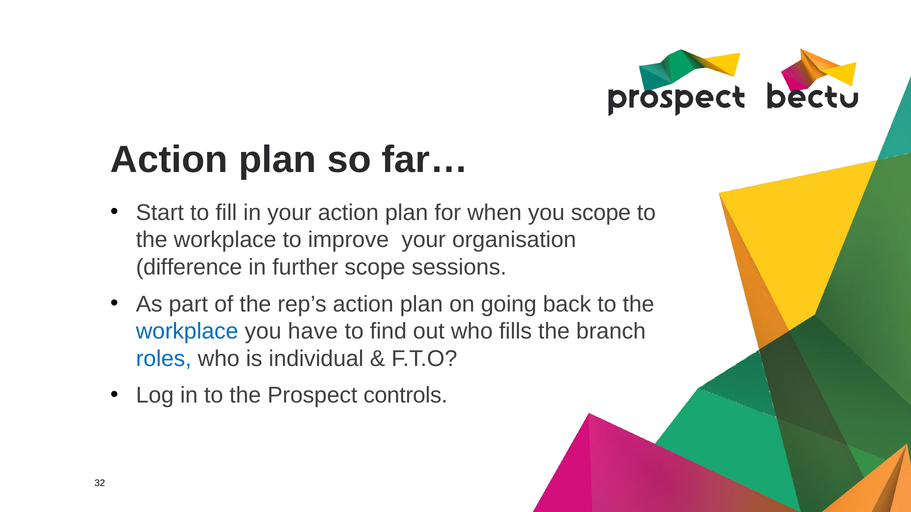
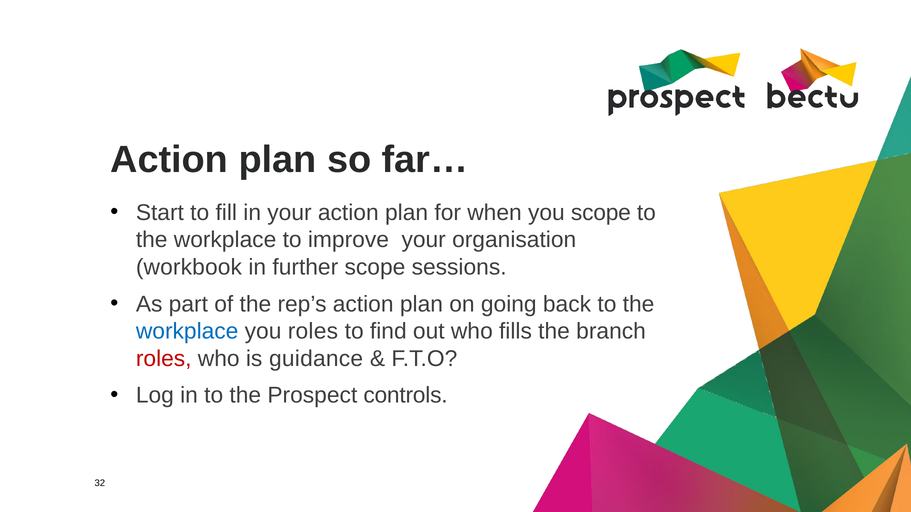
difference: difference -> workbook
you have: have -> roles
roles at (164, 359) colour: blue -> red
individual: individual -> guidance
